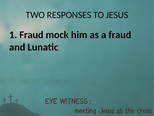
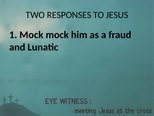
1 Fraud: Fraud -> Mock
